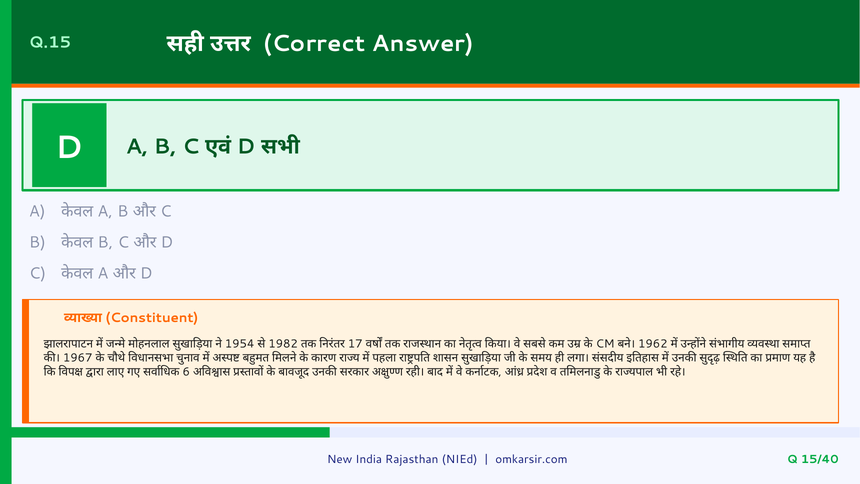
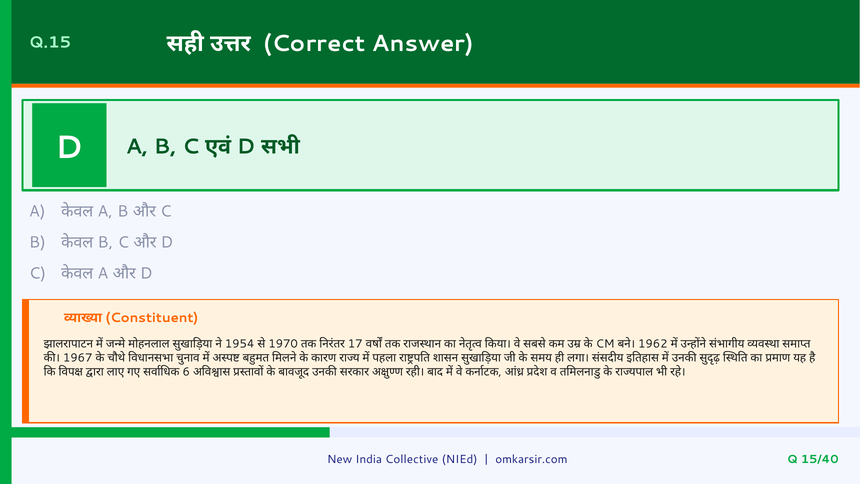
1982: 1982 -> 1970
Rajasthan: Rajasthan -> Collective
